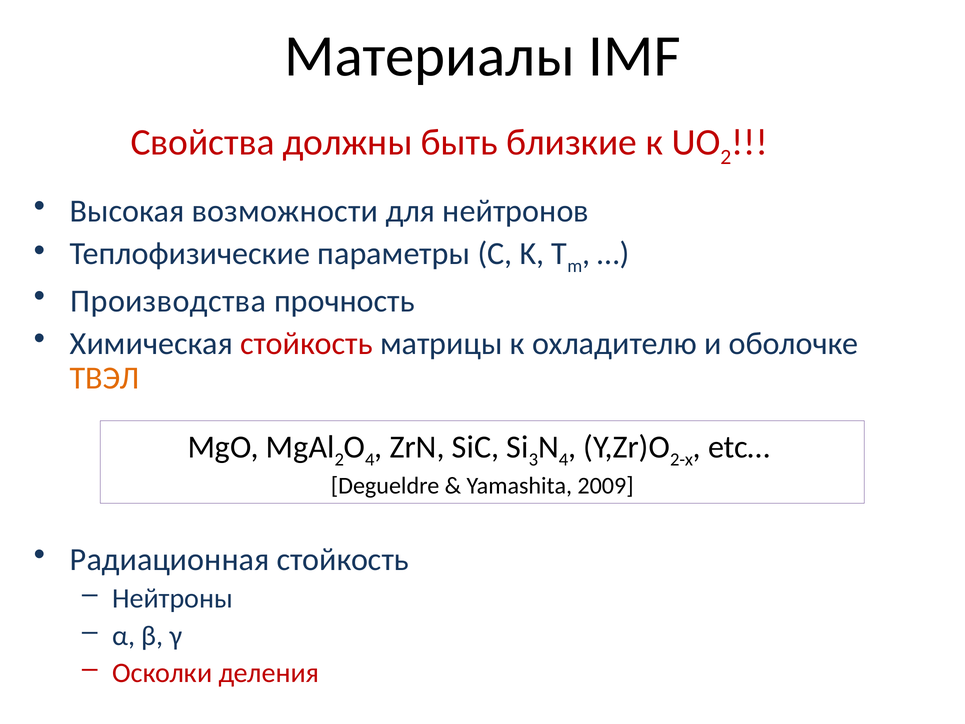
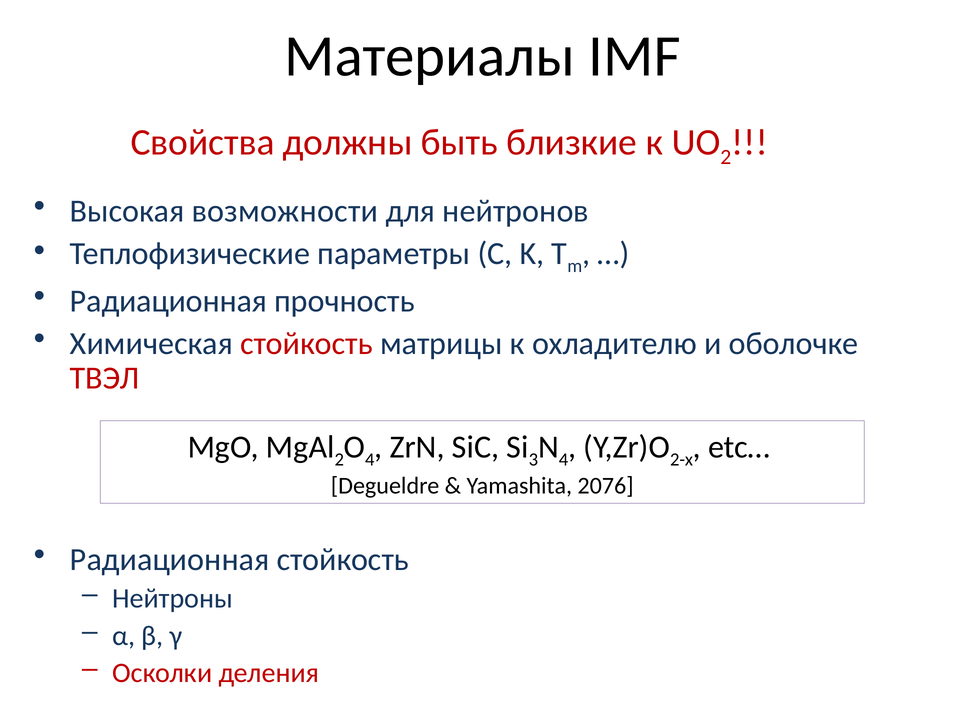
Производства at (168, 301): Производства -> Радиационная
ТВЭЛ colour: orange -> red
2009: 2009 -> 2076
